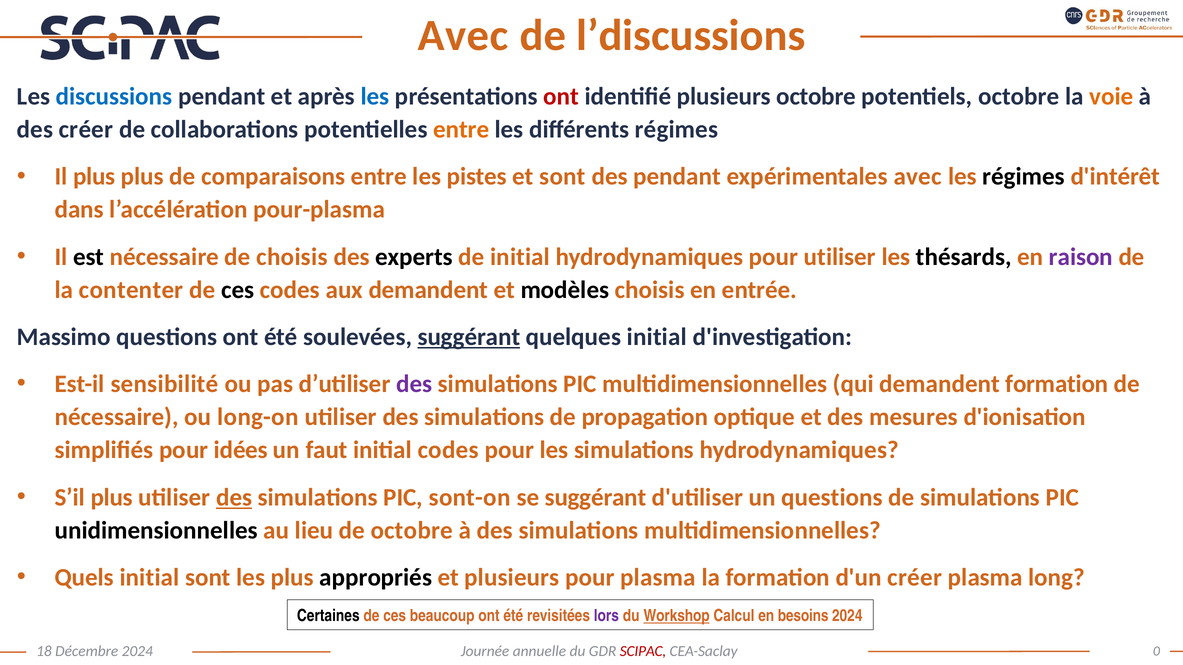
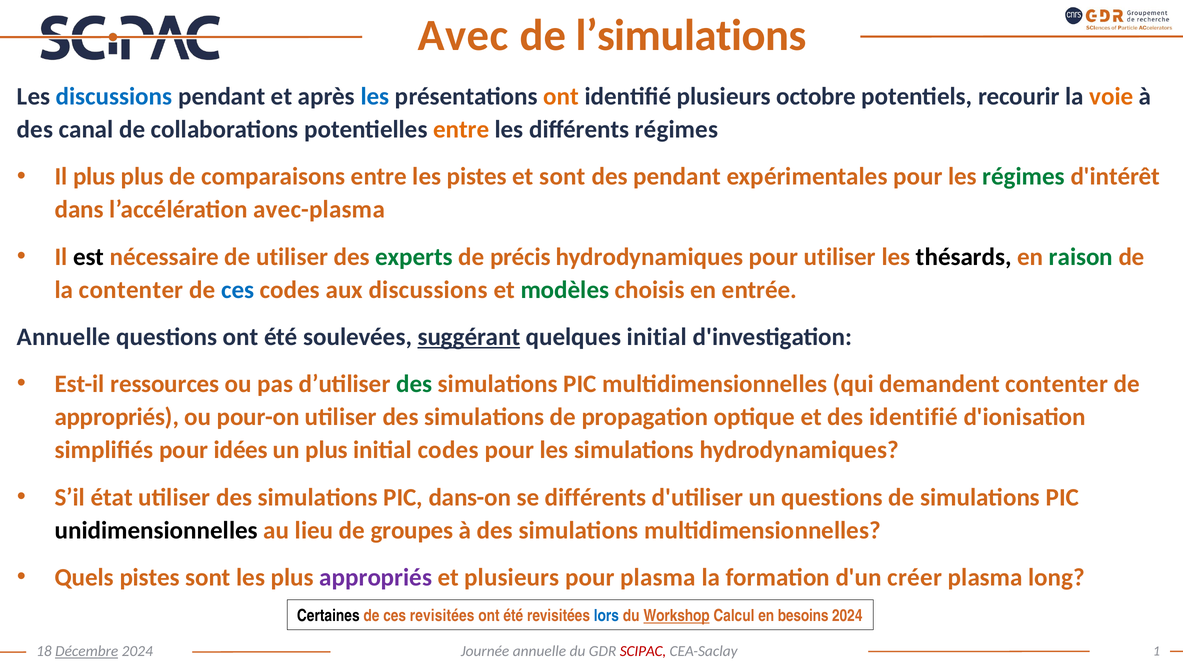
l’discussions: l’discussions -> l’simulations
ont at (561, 96) colour: red -> orange
potentiels octobre: octobre -> recourir
des créer: créer -> canal
expérimentales avec: avec -> pour
régimes at (1024, 177) colour: black -> green
pour-plasma: pour-plasma -> avec-plasma
de choisis: choisis -> utiliser
experts colour: black -> green
de initial: initial -> précis
raison colour: purple -> green
ces at (238, 290) colour: black -> blue
aux demandent: demandent -> discussions
modèles colour: black -> green
Massimo at (64, 337): Massimo -> Annuelle
sensibilité: sensibilité -> ressources
des at (414, 384) colour: purple -> green
demandent formation: formation -> contenter
nécessaire at (117, 417): nécessaire -> appropriés
long-on: long-on -> pour-on
des mesures: mesures -> identifié
un faut: faut -> plus
S’il plus: plus -> état
des at (234, 498) underline: present -> none
sont-on: sont-on -> dans-on
se suggérant: suggérant -> différents
de octobre: octobre -> groupes
Quels initial: initial -> pistes
appropriés at (376, 578) colour: black -> purple
ces beaucoup: beaucoup -> revisitées
lors colour: purple -> blue
0: 0 -> 1
Décembre underline: none -> present
